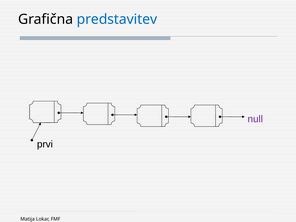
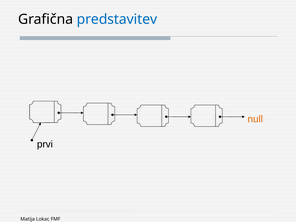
null colour: purple -> orange
